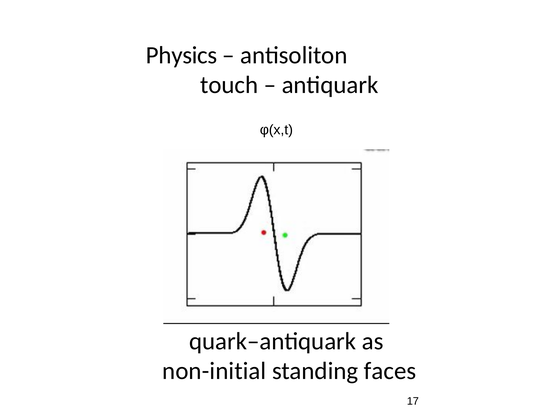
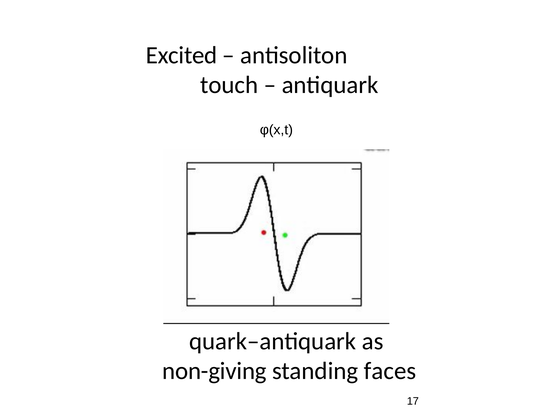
Physics: Physics -> Excited
non-initial: non-initial -> non-giving
